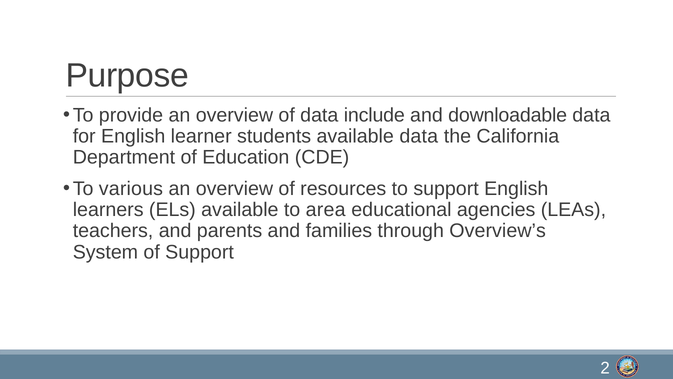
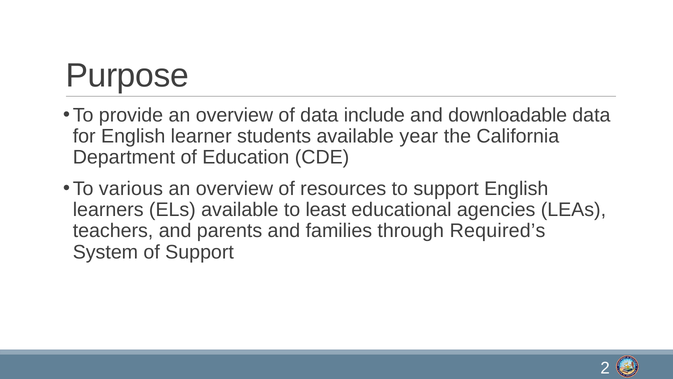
available data: data -> year
area: area -> least
Overview’s: Overview’s -> Required’s
